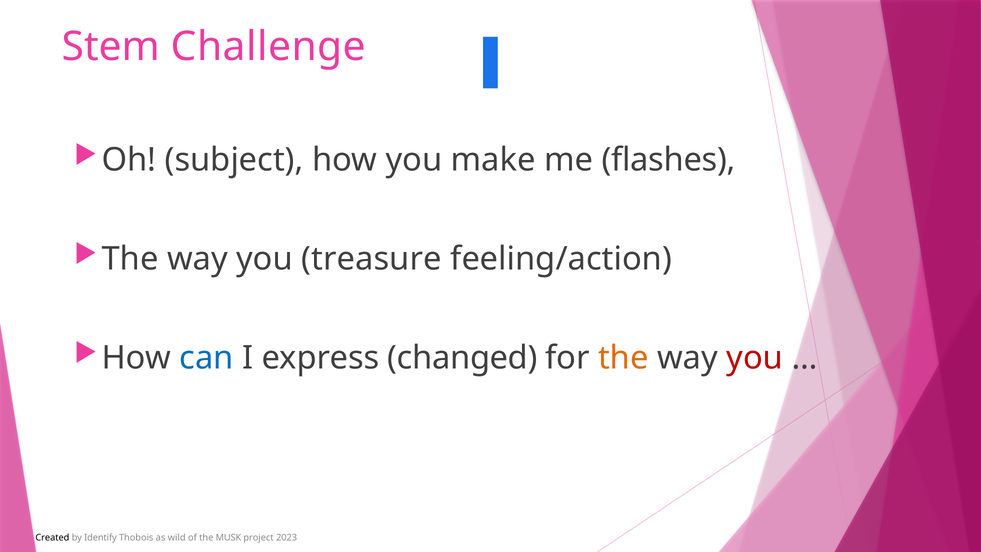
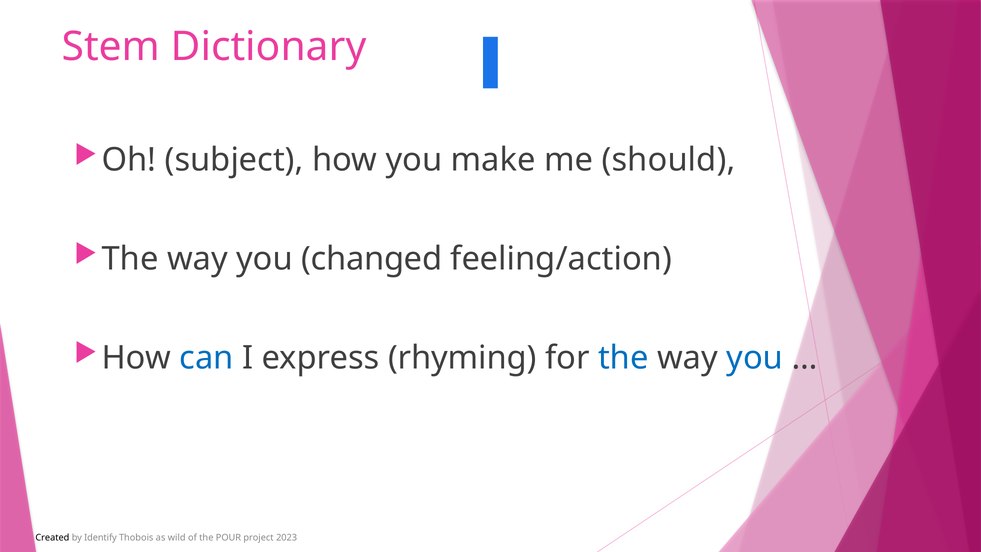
Challenge: Challenge -> Dictionary
flashes: flashes -> should
treasure: treasure -> changed
changed: changed -> rhyming
the at (623, 358) colour: orange -> blue
you at (755, 358) colour: red -> blue
MUSK: MUSK -> POUR
